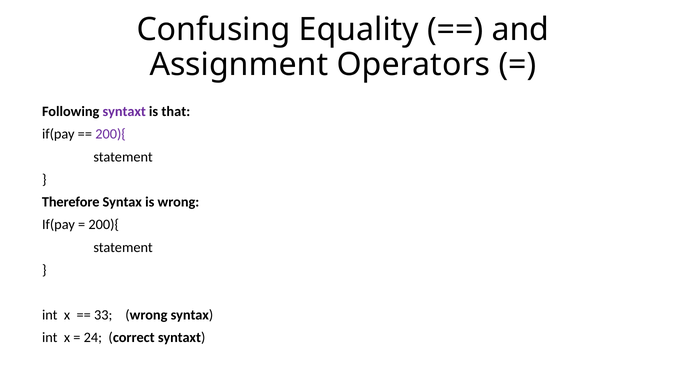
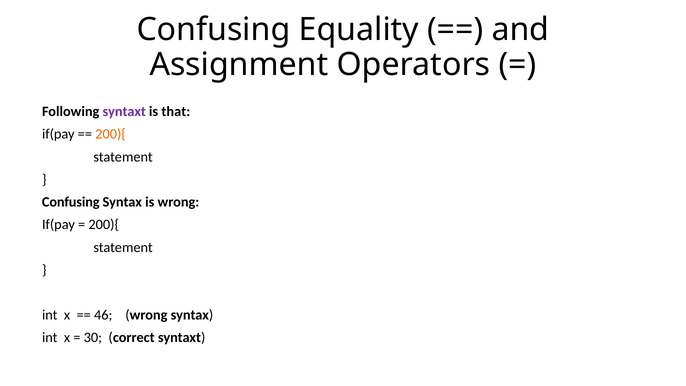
200){ at (111, 134) colour: purple -> orange
Therefore at (71, 202): Therefore -> Confusing
33: 33 -> 46
24: 24 -> 30
